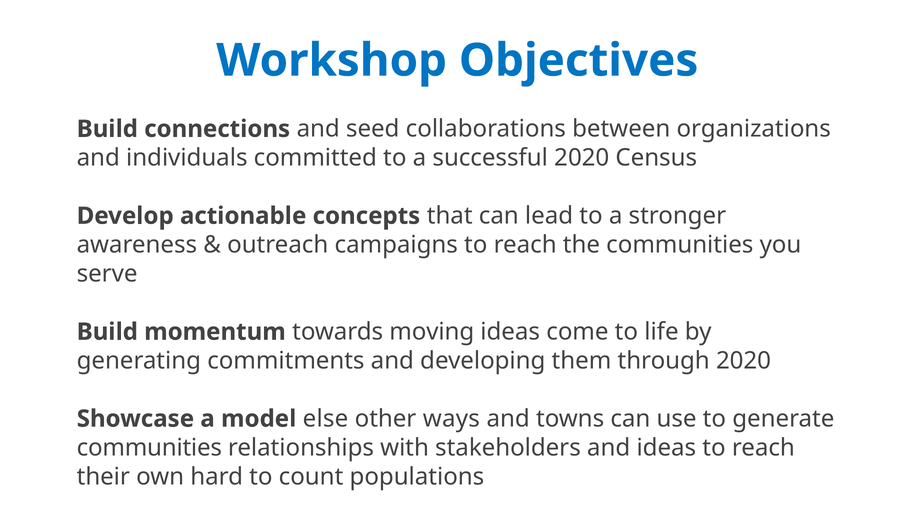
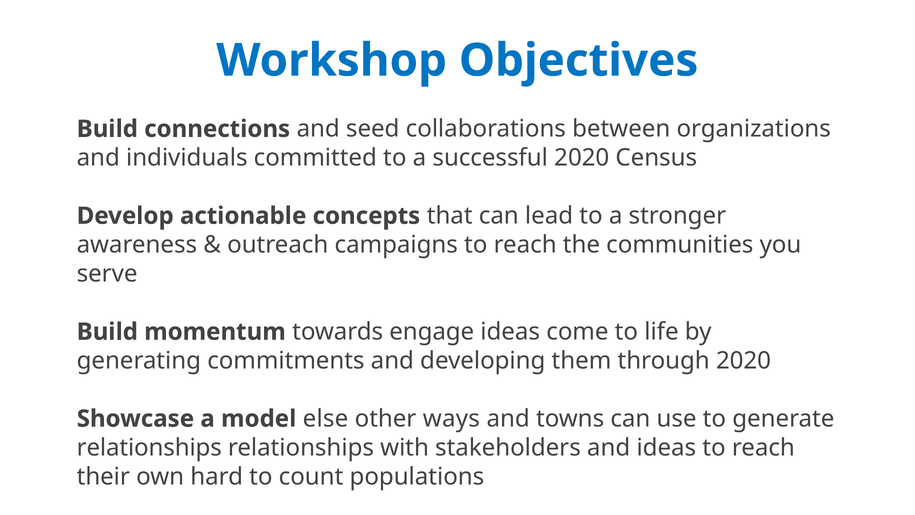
moving: moving -> engage
communities at (149, 447): communities -> relationships
